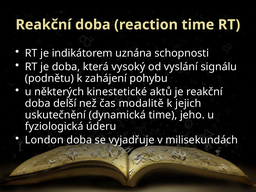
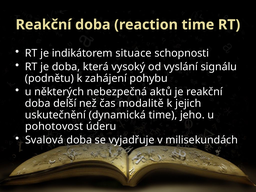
uznána: uznána -> situace
kinestetické: kinestetické -> nebezpečná
fyziologická: fyziologická -> pohotovost
London: London -> Svalová
